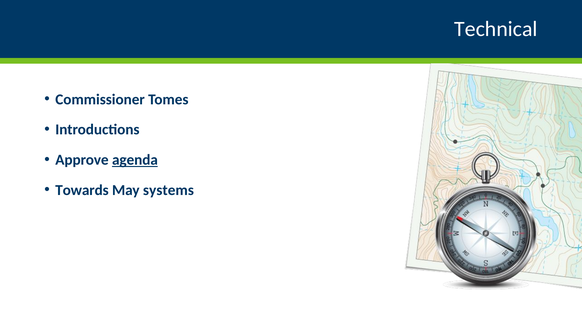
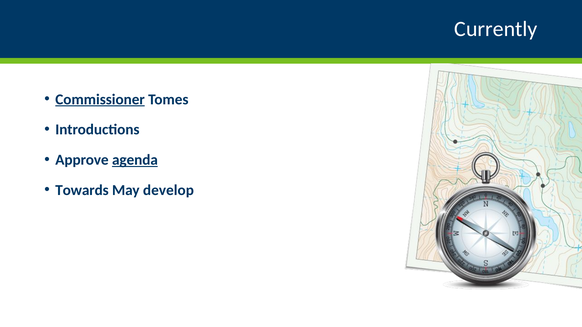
Technical: Technical -> Currently
Commissioner underline: none -> present
systems: systems -> develop
